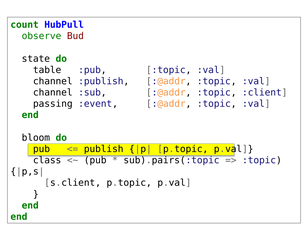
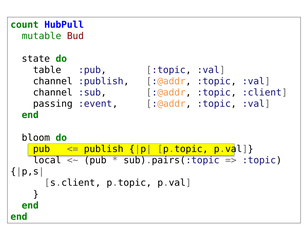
observe: observe -> mutable
class: class -> local
